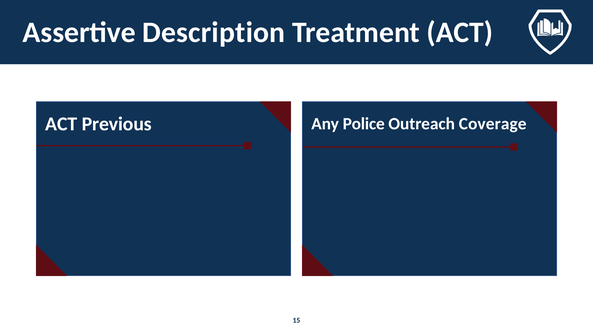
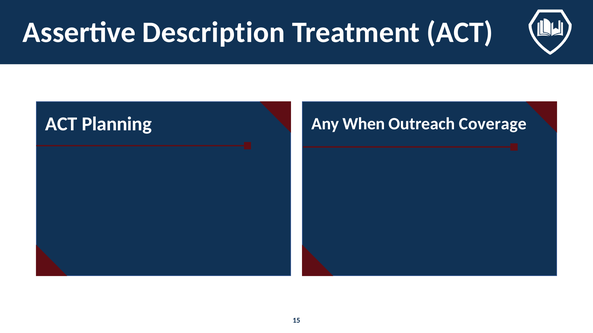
Previous: Previous -> Planning
Police: Police -> When
